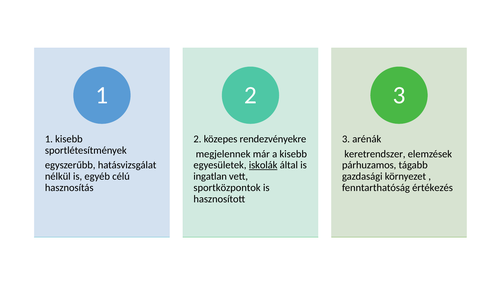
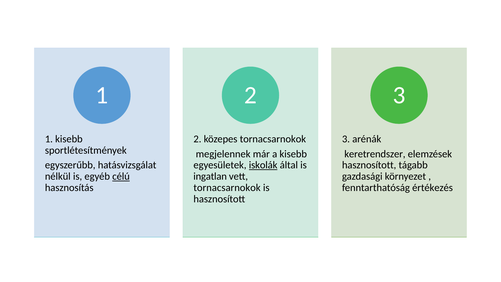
közepes rendezvényekre: rendezvényekre -> tornacsarnokok
párhuzamos at (369, 165): párhuzamos -> hasznosított
célú underline: none -> present
sportközpontok at (227, 188): sportközpontok -> tornacsarnokok
